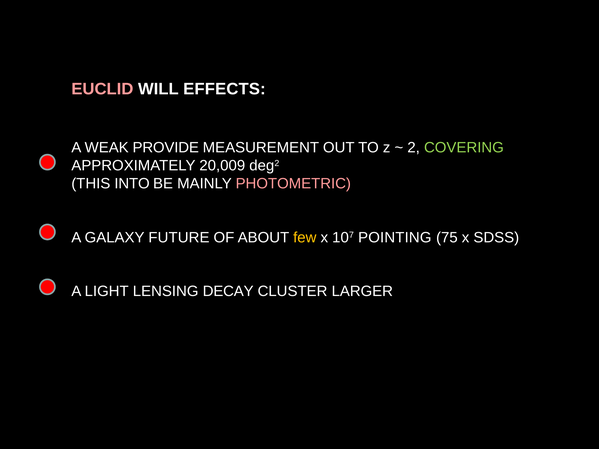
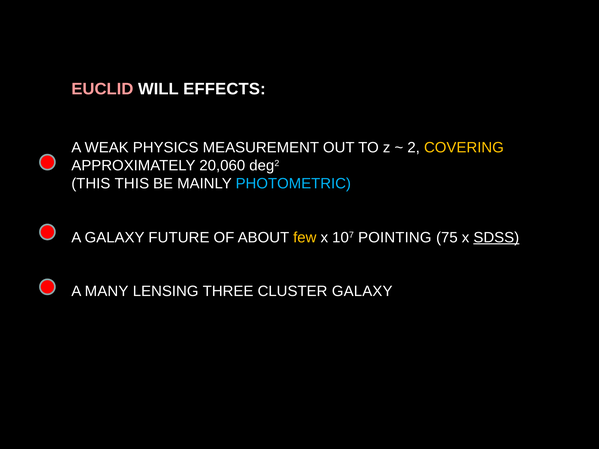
PROVIDE: PROVIDE -> PHYSICS
COVERING colour: light green -> yellow
20,009: 20,009 -> 20,060
THIS INTO: INTO -> THIS
PHOTOMETRIC colour: pink -> light blue
SDSS underline: none -> present
LIGHT: LIGHT -> MANY
DECAY: DECAY -> THREE
CLUSTER LARGER: LARGER -> GALAXY
